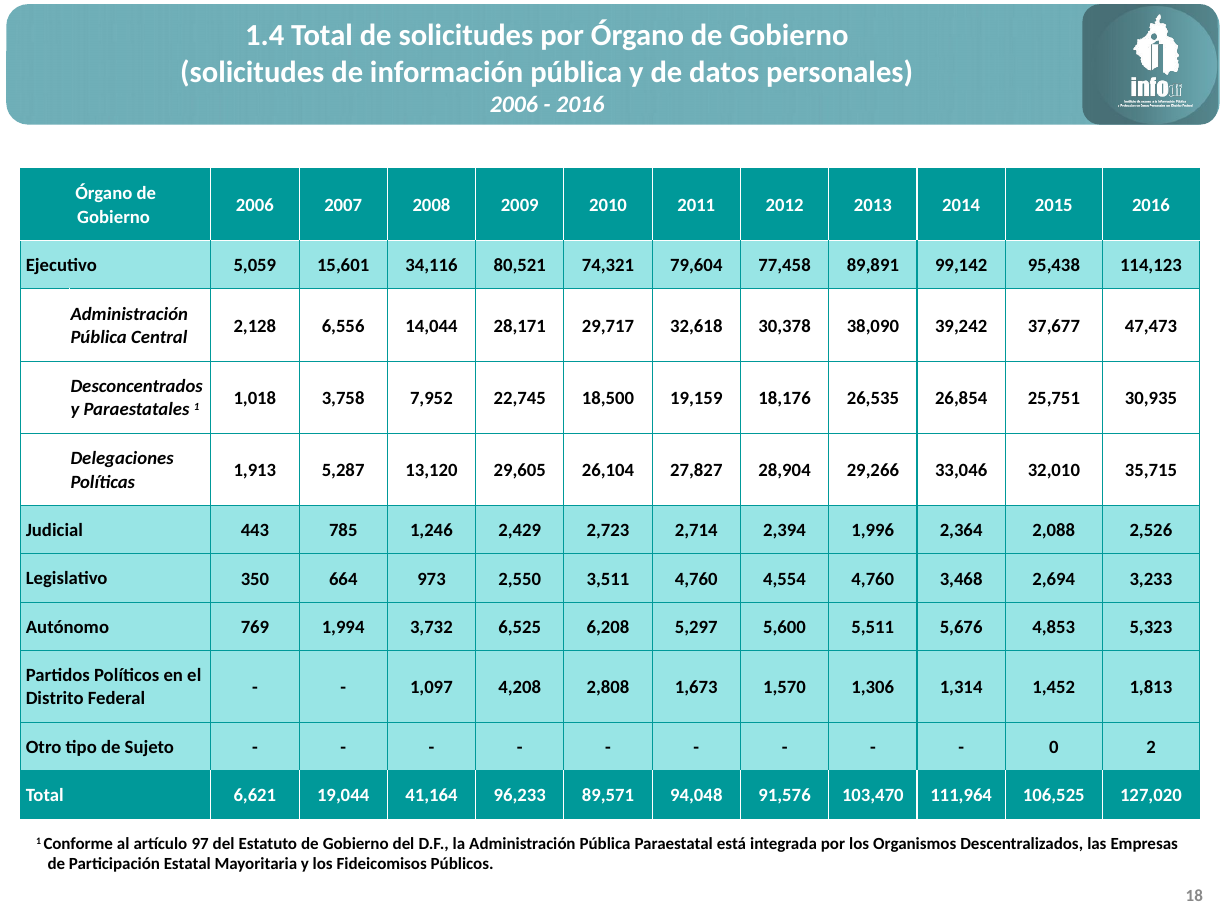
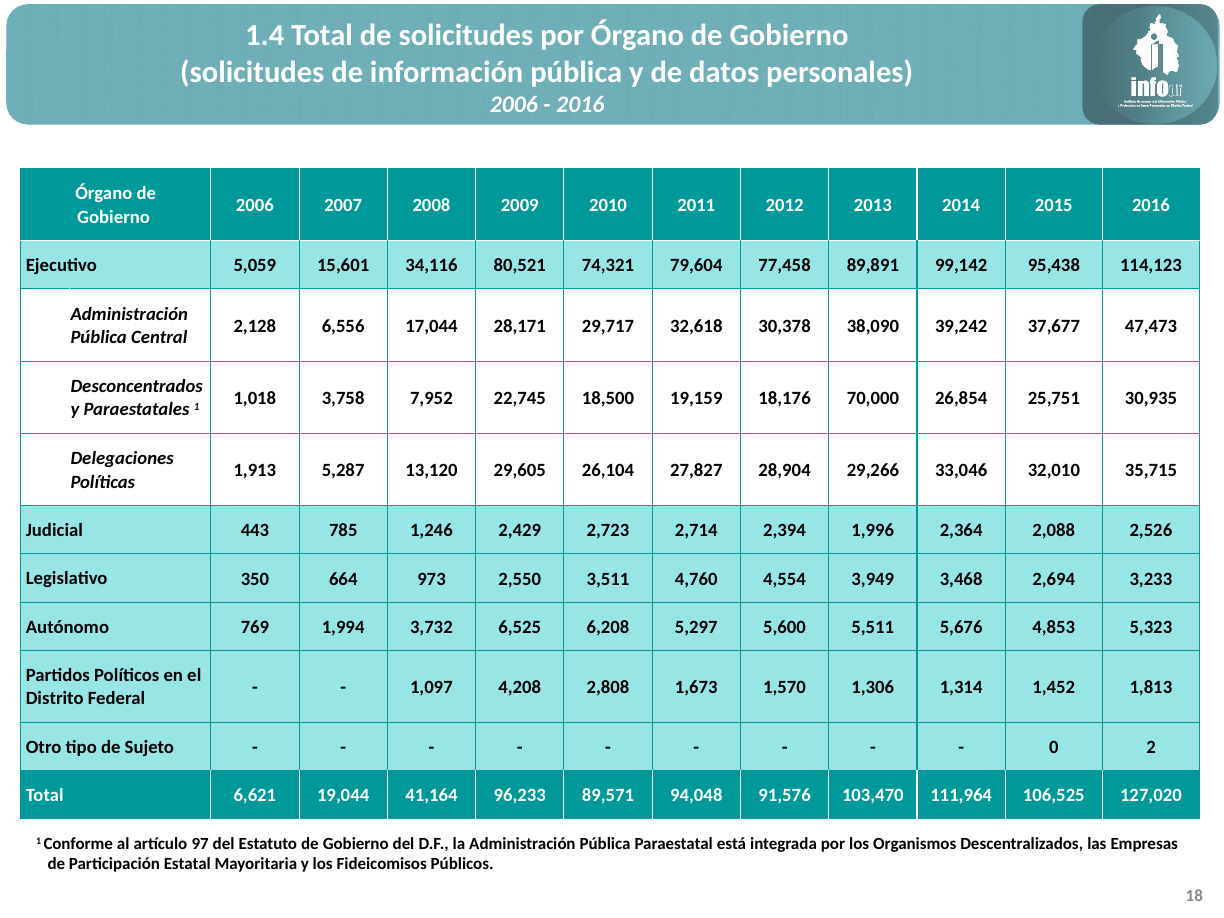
14,044: 14,044 -> 17,044
26,535: 26,535 -> 70,000
4,554 4,760: 4,760 -> 3,949
